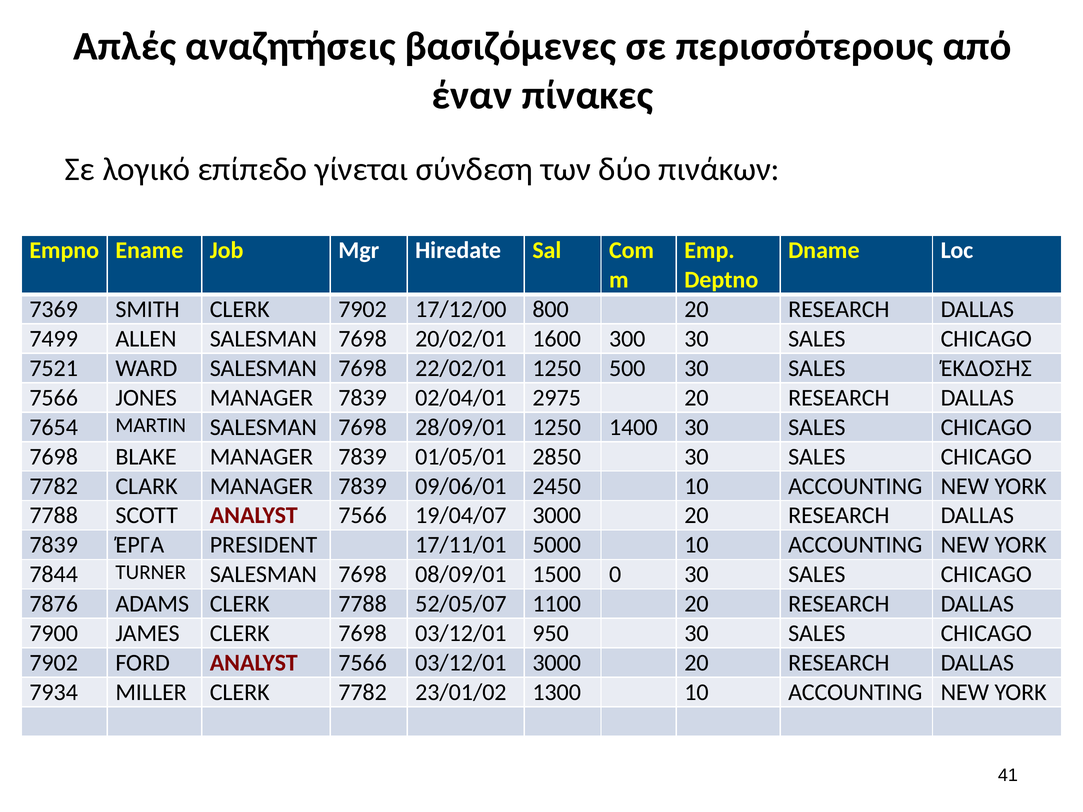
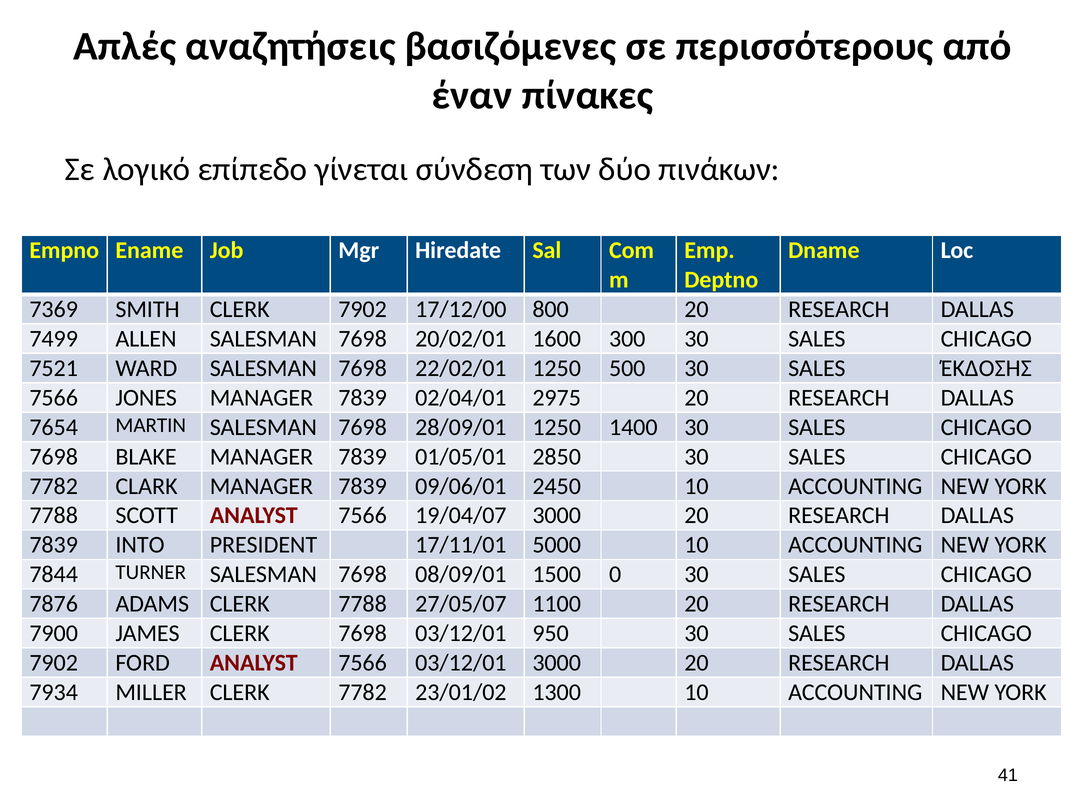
ΈΡΓΑ: ΈΡΓΑ -> INTO
52/05/07: 52/05/07 -> 27/05/07
